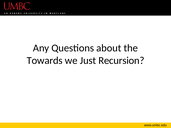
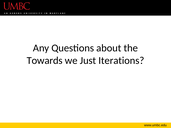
Recursion: Recursion -> Iterations
